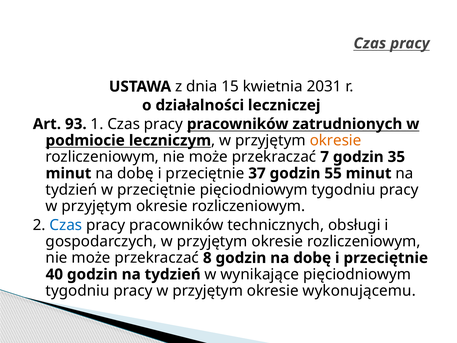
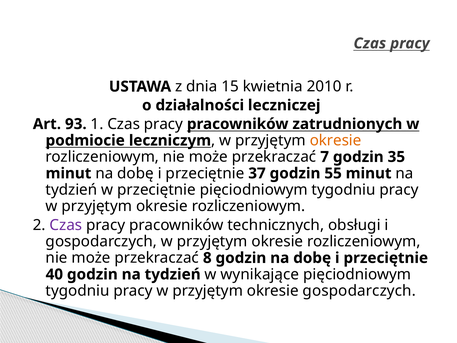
2031: 2031 -> 2010
Czas at (66, 225) colour: blue -> purple
okresie wykonującemu: wykonującemu -> gospodarczych
